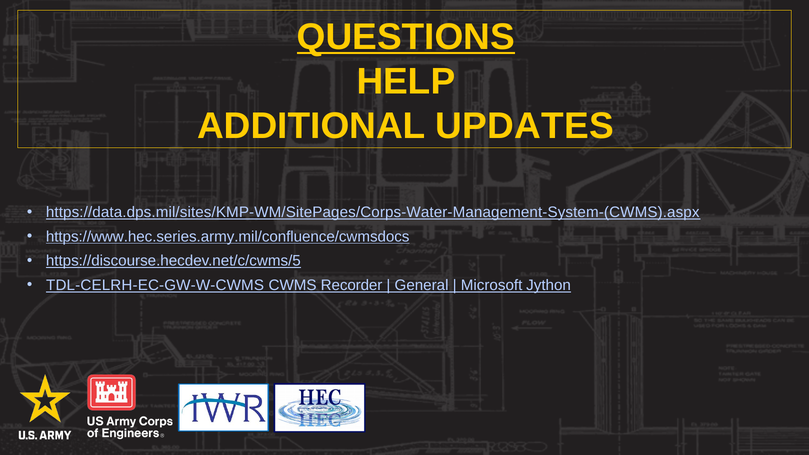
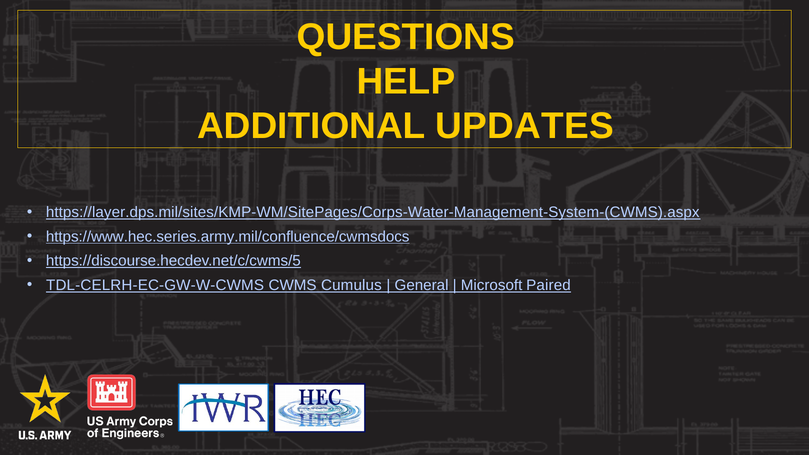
QUESTIONS underline: present -> none
https://data.dps.mil/sites/KMP-WM/SitePages/Corps-Water-Management-System-(CWMS).aspx: https://data.dps.mil/sites/KMP-WM/SitePages/Corps-Water-Management-System-(CWMS).aspx -> https://layer.dps.mil/sites/KMP-WM/SitePages/Corps-Water-Management-System-(CWMS).aspx
Recorder: Recorder -> Cumulus
Jython: Jython -> Paired
